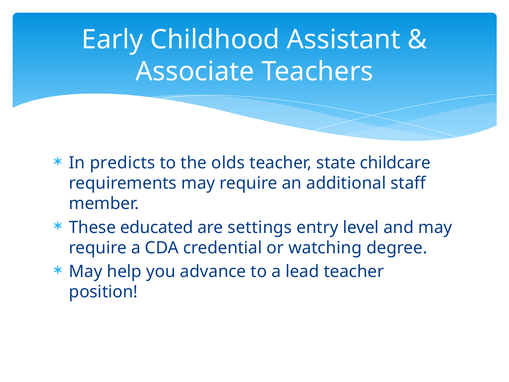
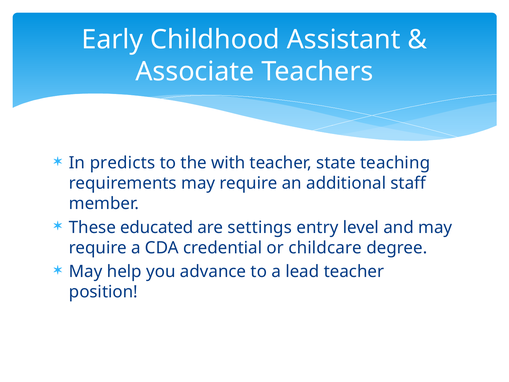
olds: olds -> with
childcare: childcare -> teaching
watching: watching -> childcare
